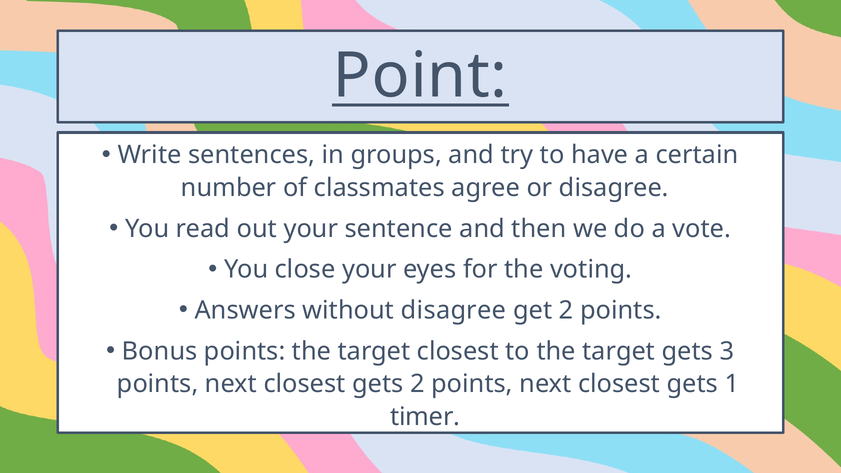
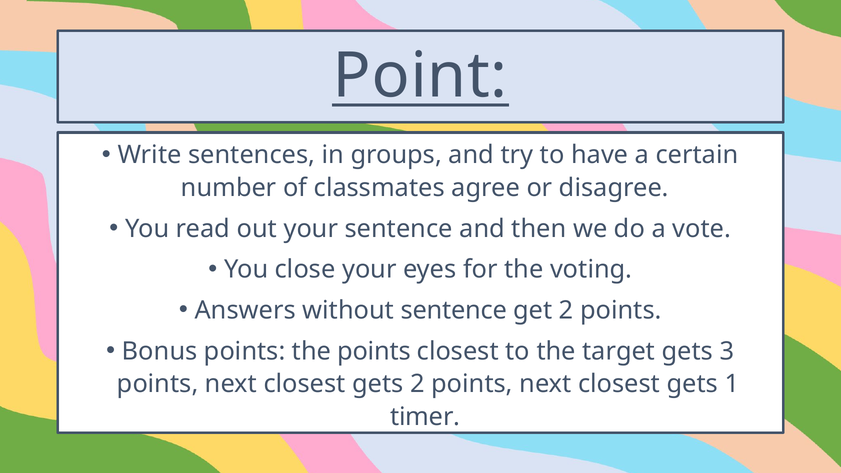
without disagree: disagree -> sentence
points the target: target -> points
